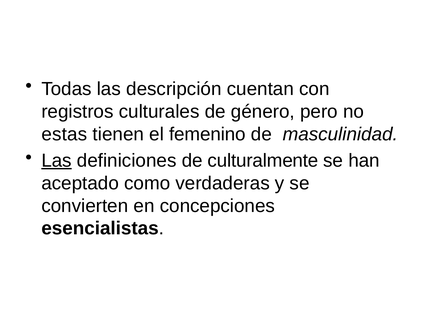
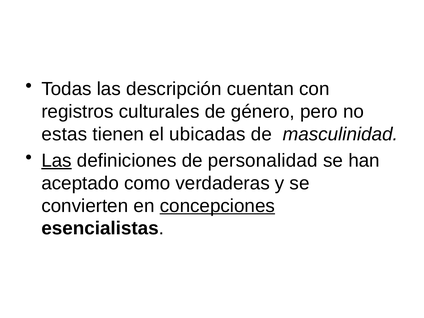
femenino: femenino -> ubicadas
culturalmente: culturalmente -> personalidad
concepciones underline: none -> present
